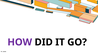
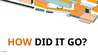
HOW colour: purple -> orange
